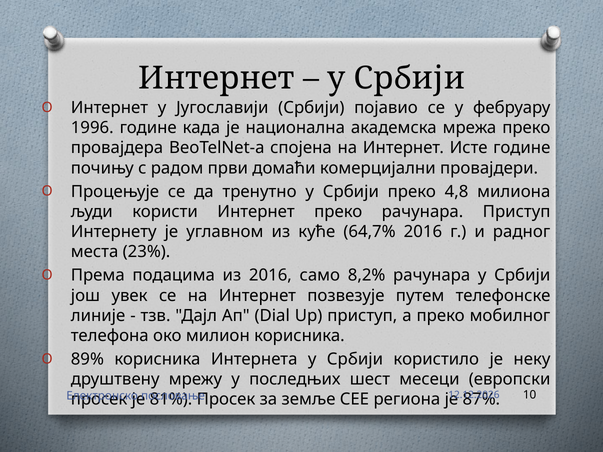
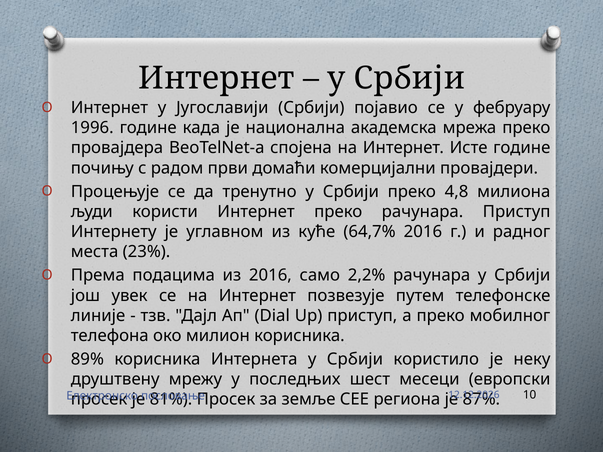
8,2%: 8,2% -> 2,2%
